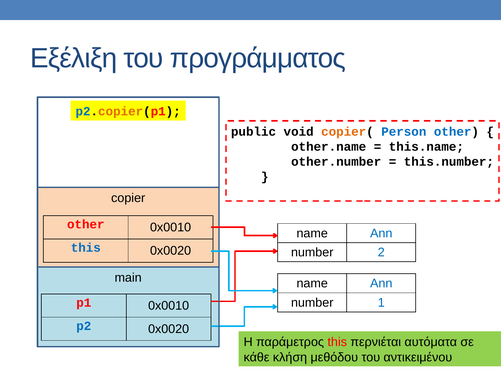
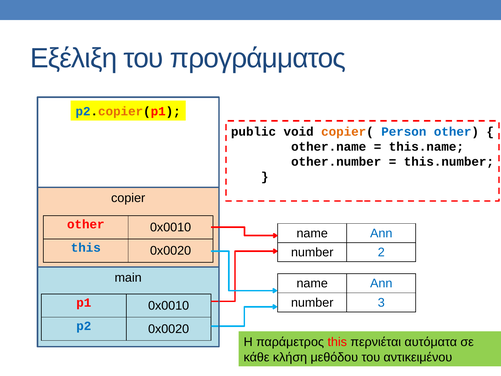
1: 1 -> 3
